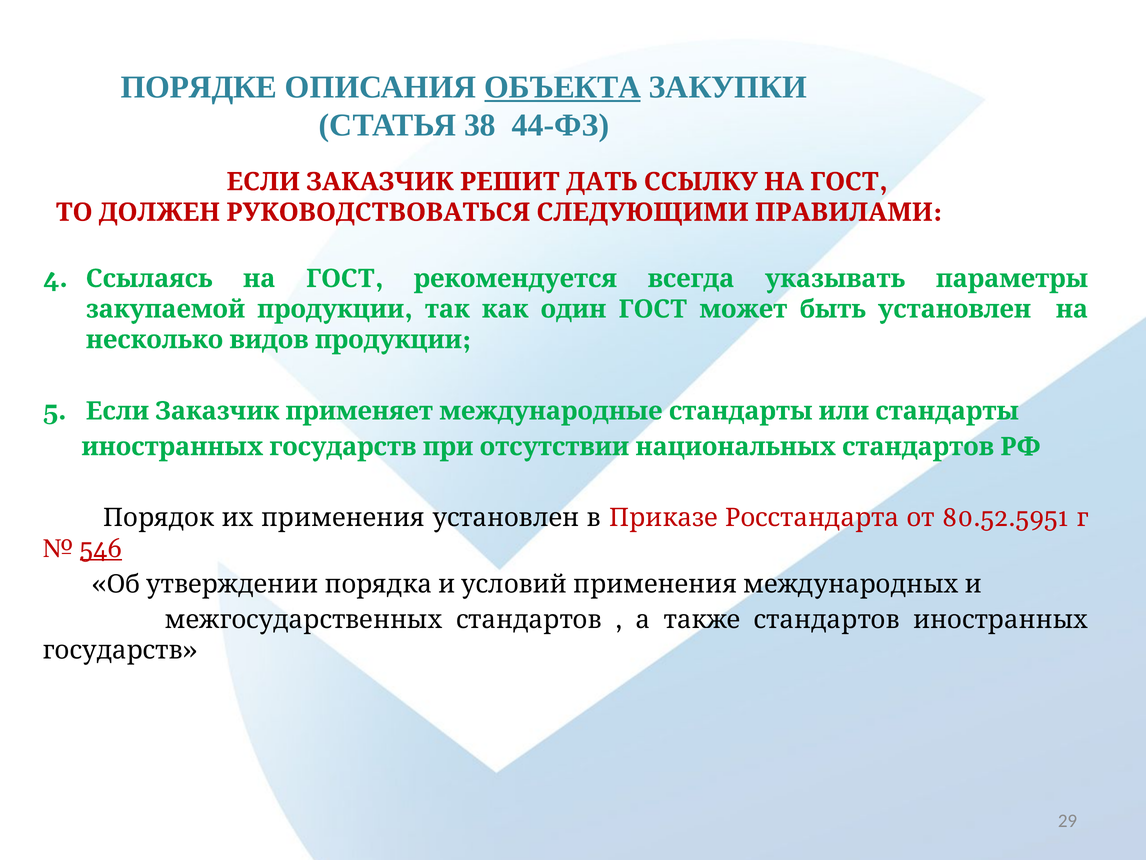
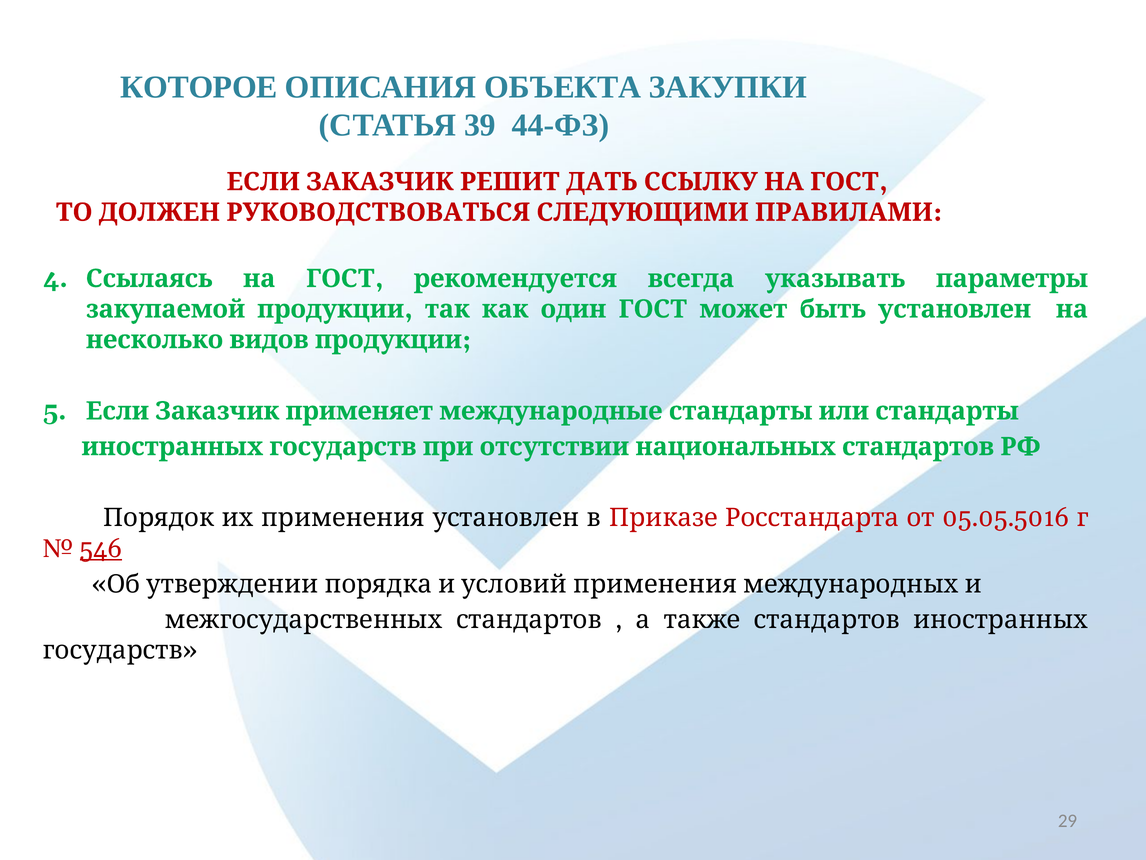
ПОРЯДКЕ: ПОРЯДКЕ -> КОТОРОЕ
ОБЪЕКТА underline: present -> none
38: 38 -> 39
80.52.5951: 80.52.5951 -> 05.05.5016
